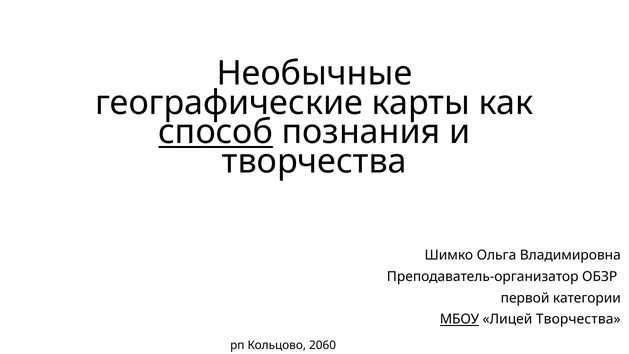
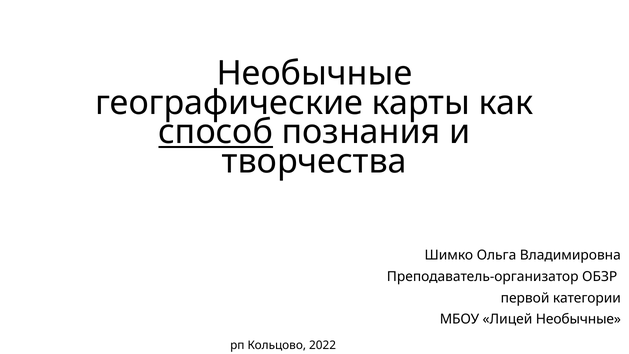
МБОУ underline: present -> none
Лицей Творчества: Творчества -> Необычные
2060: 2060 -> 2022
